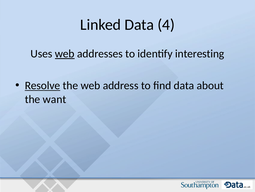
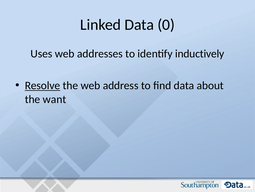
4: 4 -> 0
web at (65, 54) underline: present -> none
interesting: interesting -> inductively
